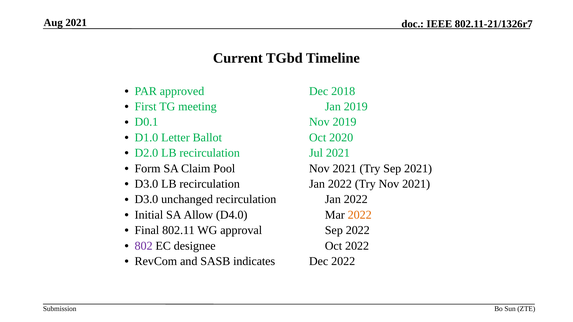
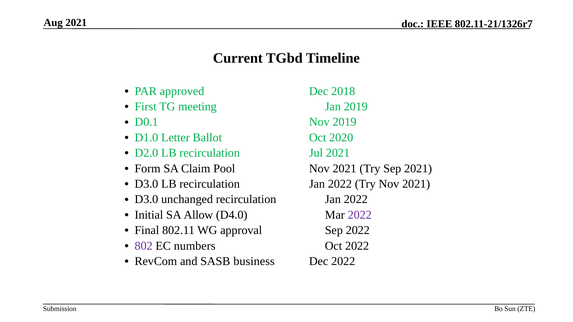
2022 at (360, 215) colour: orange -> purple
designee: designee -> numbers
indicates: indicates -> business
